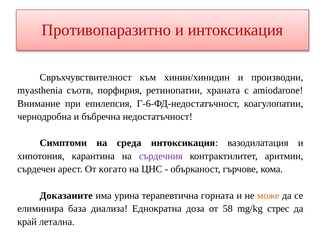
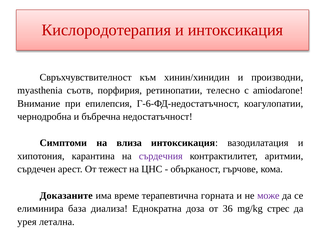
Противопаразитно: Противопаразитно -> Кислородотерапия
храната: храната -> телесно
среда: среда -> влиза
когато: когато -> тежест
урина: урина -> време
може colour: orange -> purple
58: 58 -> 36
край: край -> урея
